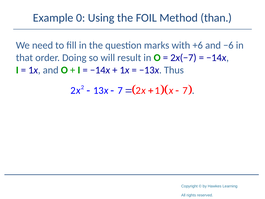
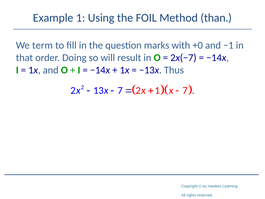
Example 0: 0 -> 1
need: need -> term
+6: +6 -> +0
−6: −6 -> −1
